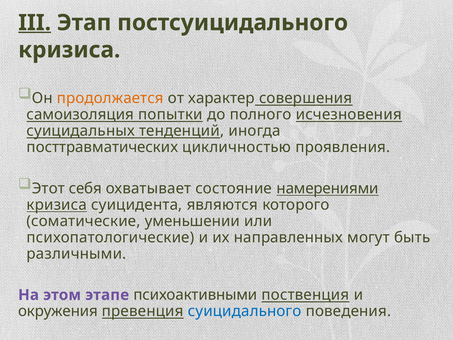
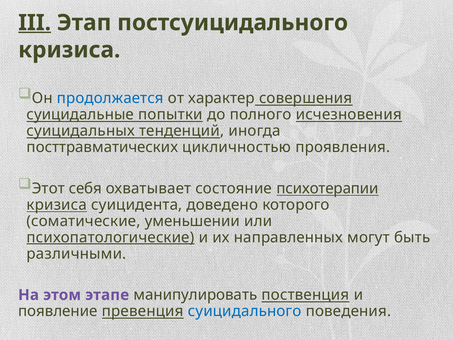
продолжается colour: orange -> blue
самоизоляция: самоизоляция -> суицидальные
намерениями: намерениями -> психотерапии
являются: являются -> доведено
психопатологические underline: none -> present
психоактивными: психоактивными -> манипулировать
окружения: окружения -> появление
